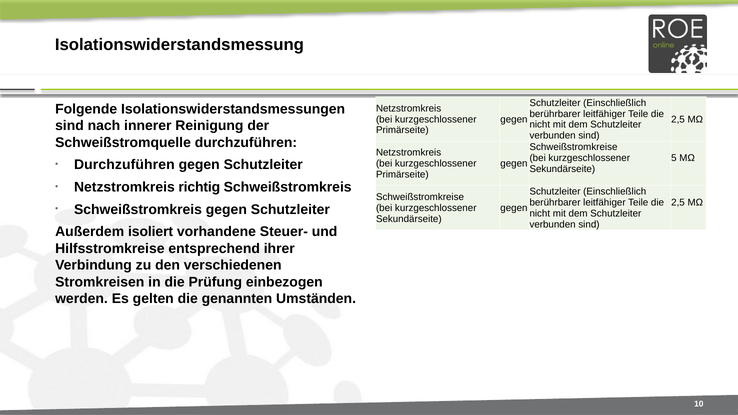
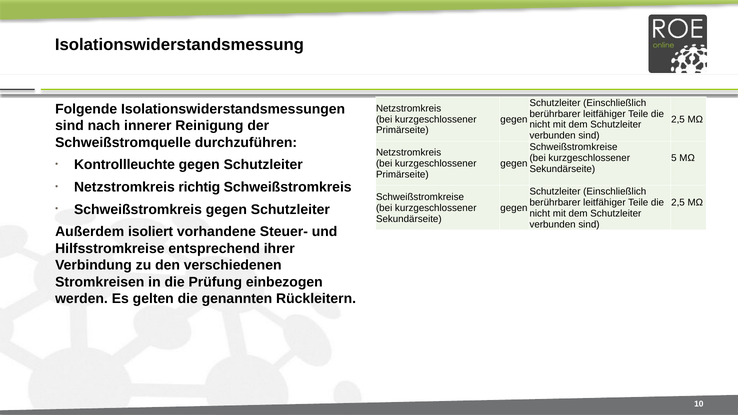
Durchzuführen at (124, 165): Durchzuführen -> Kontrollleuchte
Umständen: Umständen -> Rückleitern
